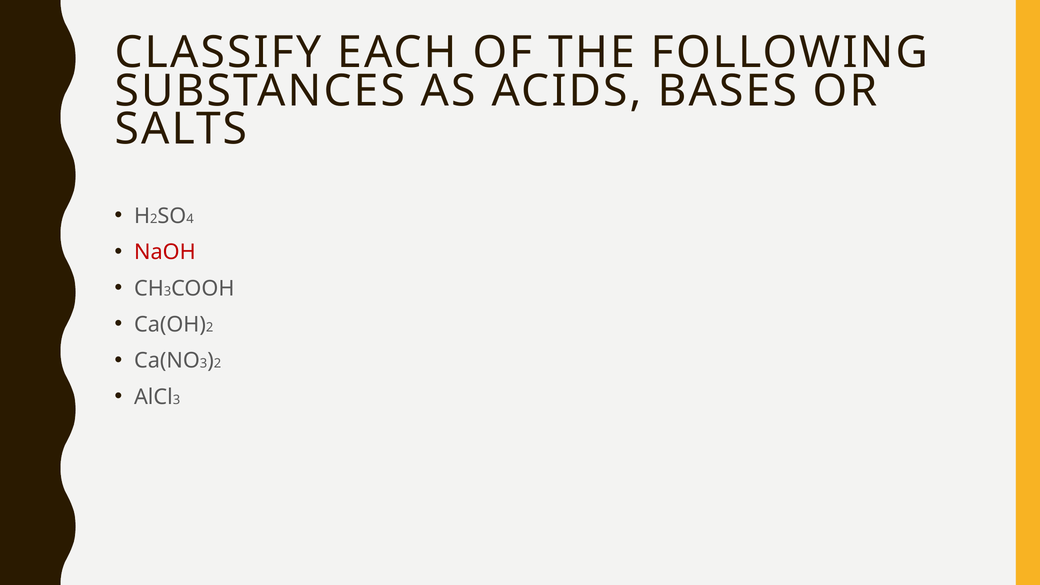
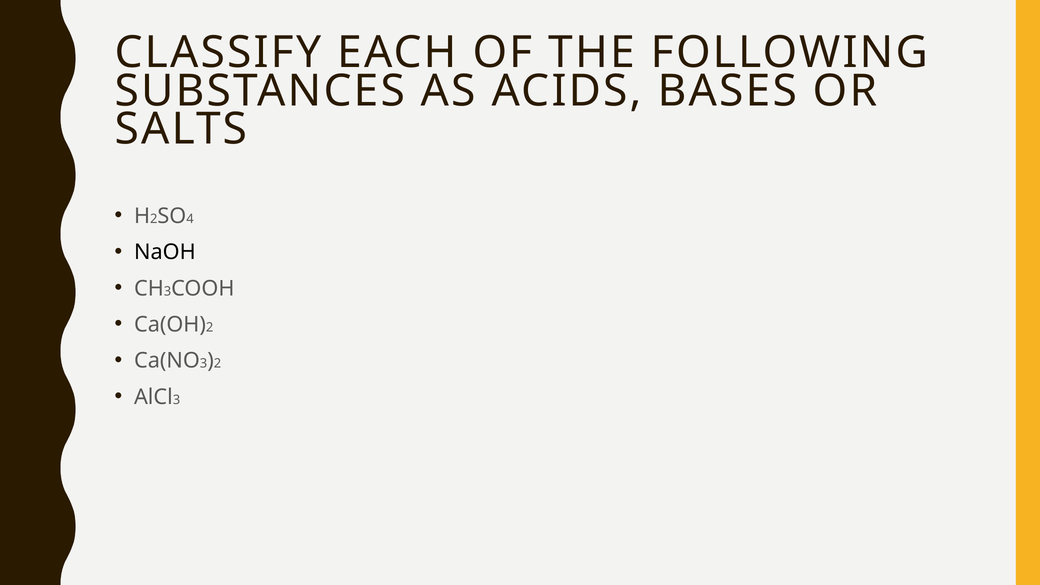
NaOH colour: red -> black
